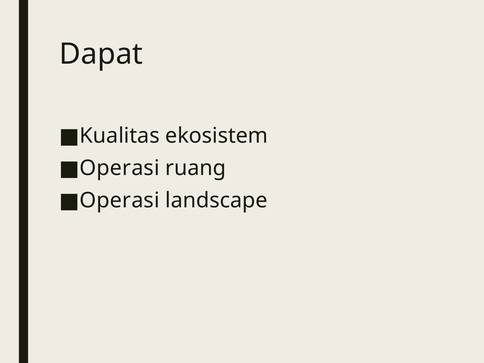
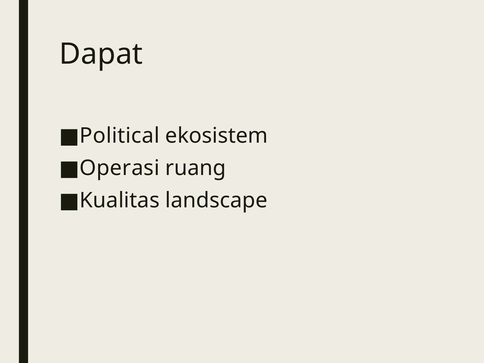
Kualitas: Kualitas -> Political
Operasi at (120, 201): Operasi -> Kualitas
